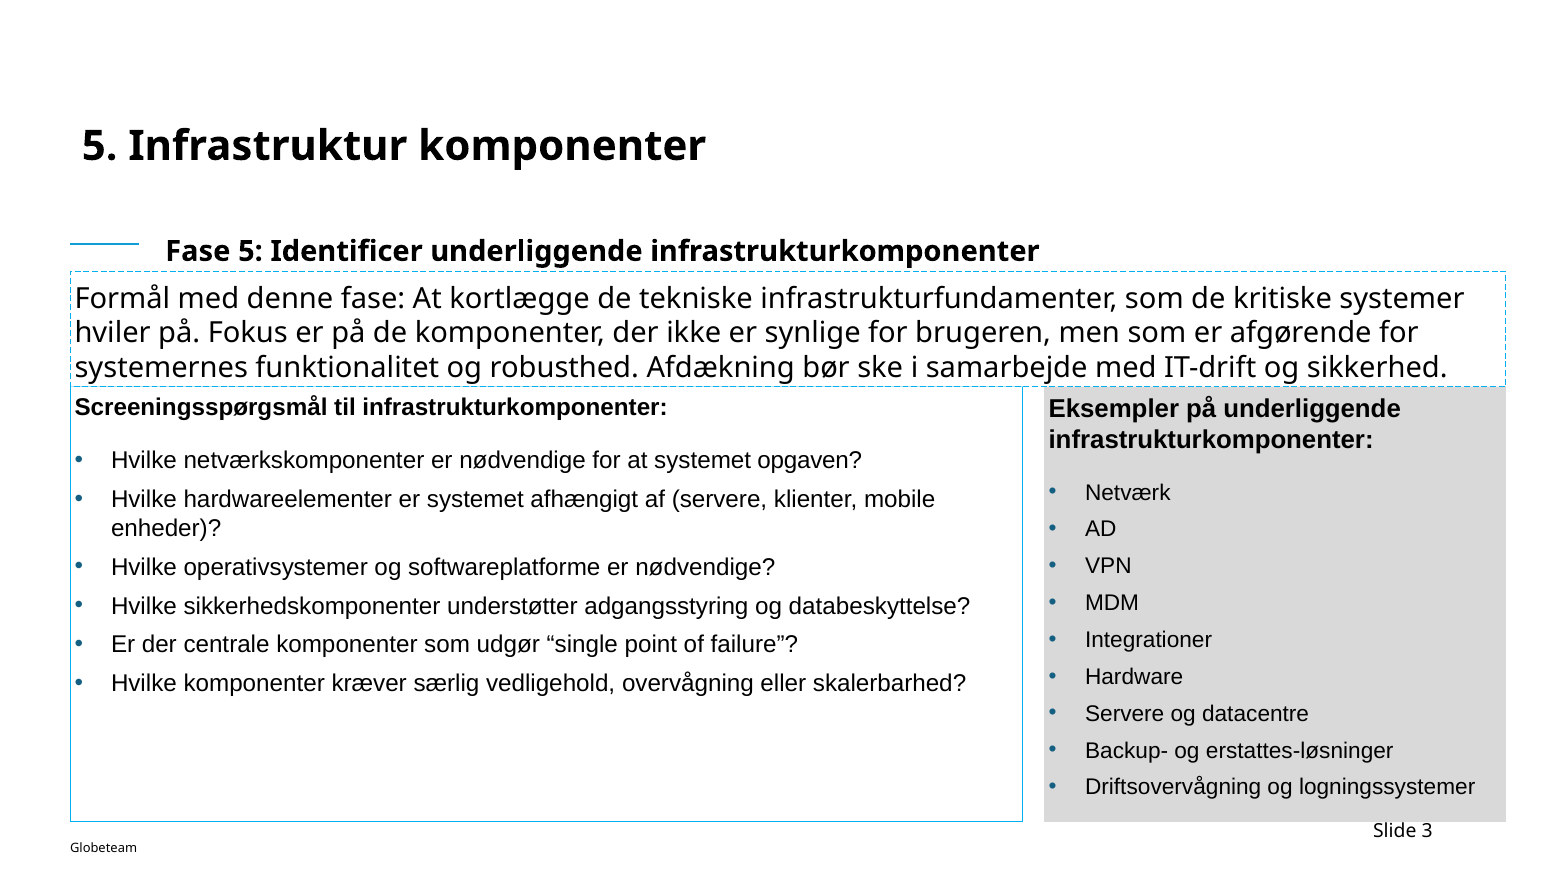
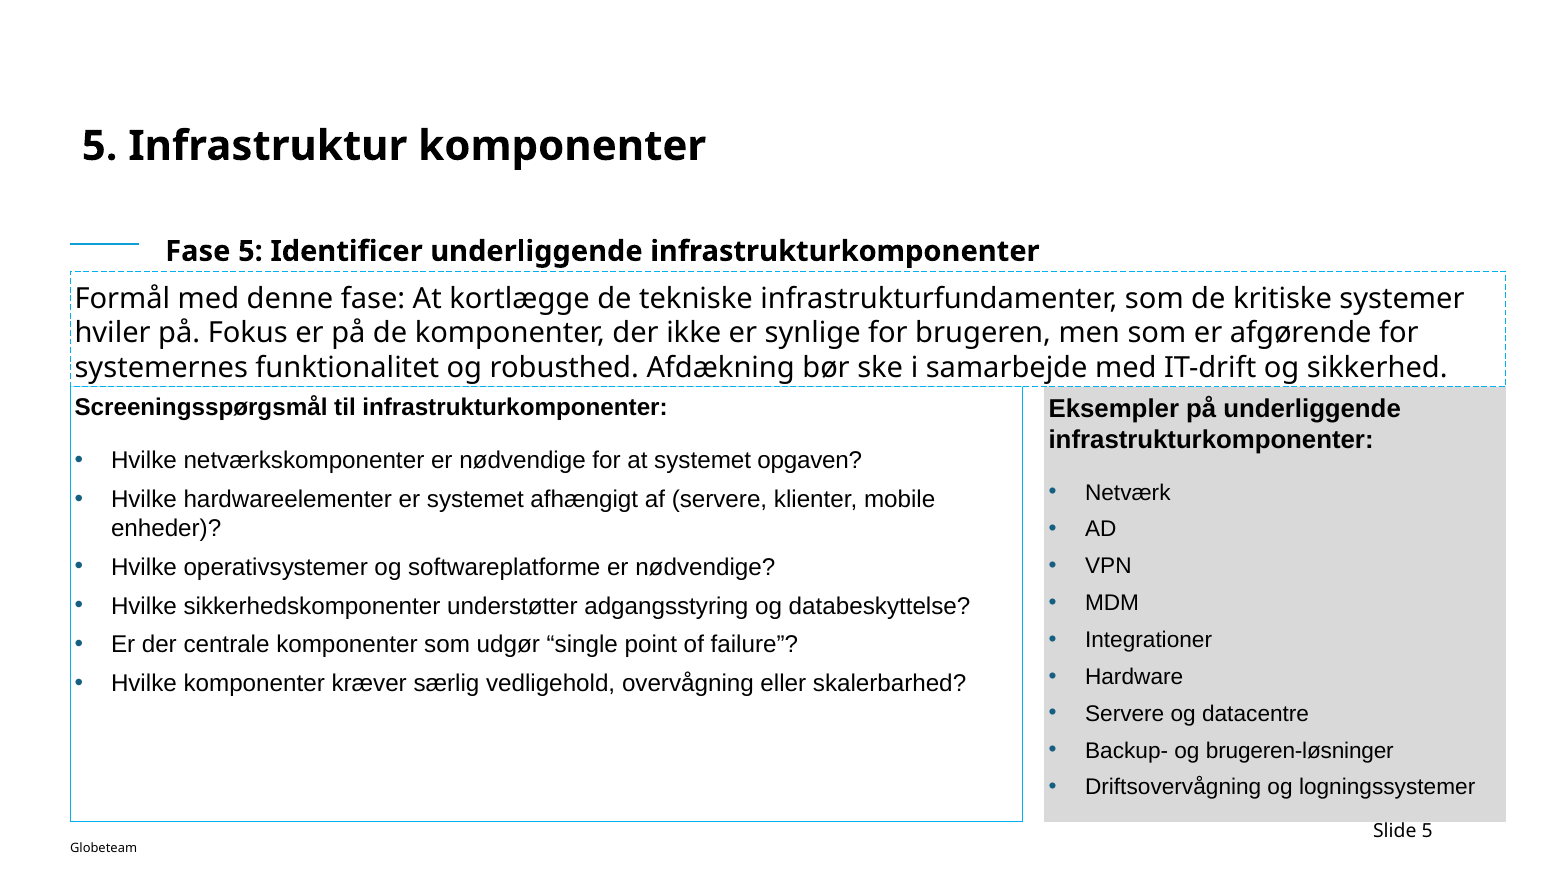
erstattes-løsninger: erstattes-løsninger -> brugeren-løsninger
Slide 3: 3 -> 5
